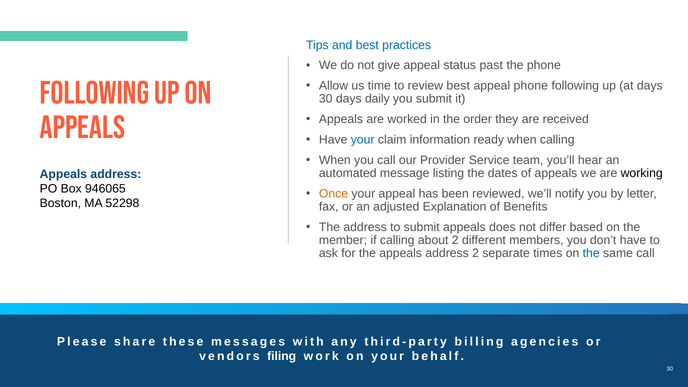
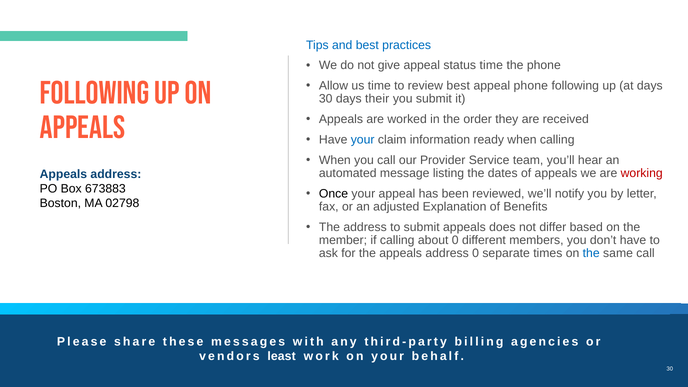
status past: past -> time
daily: daily -> their
working colour: black -> red
946065: 946065 -> 673883
Once colour: orange -> black
52298: 52298 -> 02798
about 2: 2 -> 0
address 2: 2 -> 0
filing: filing -> least
